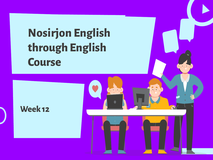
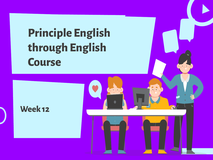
Nosirjon: Nosirjon -> Principle
